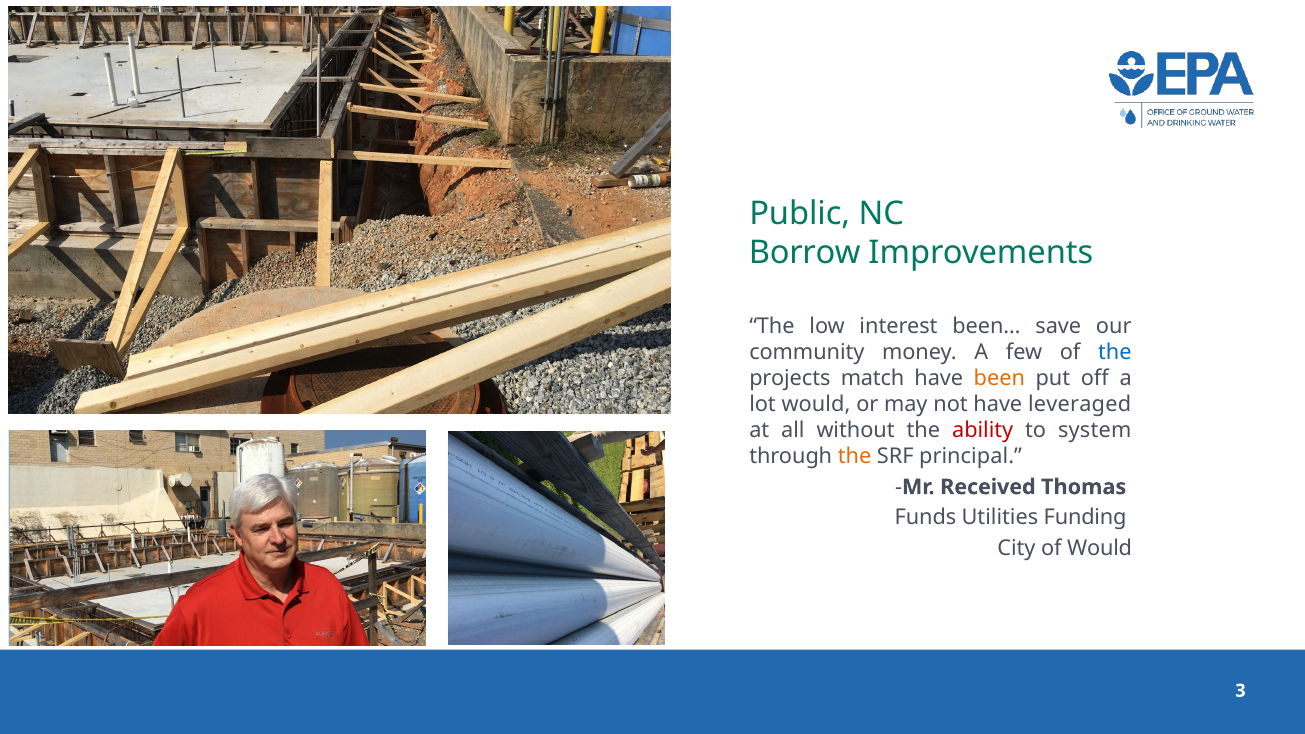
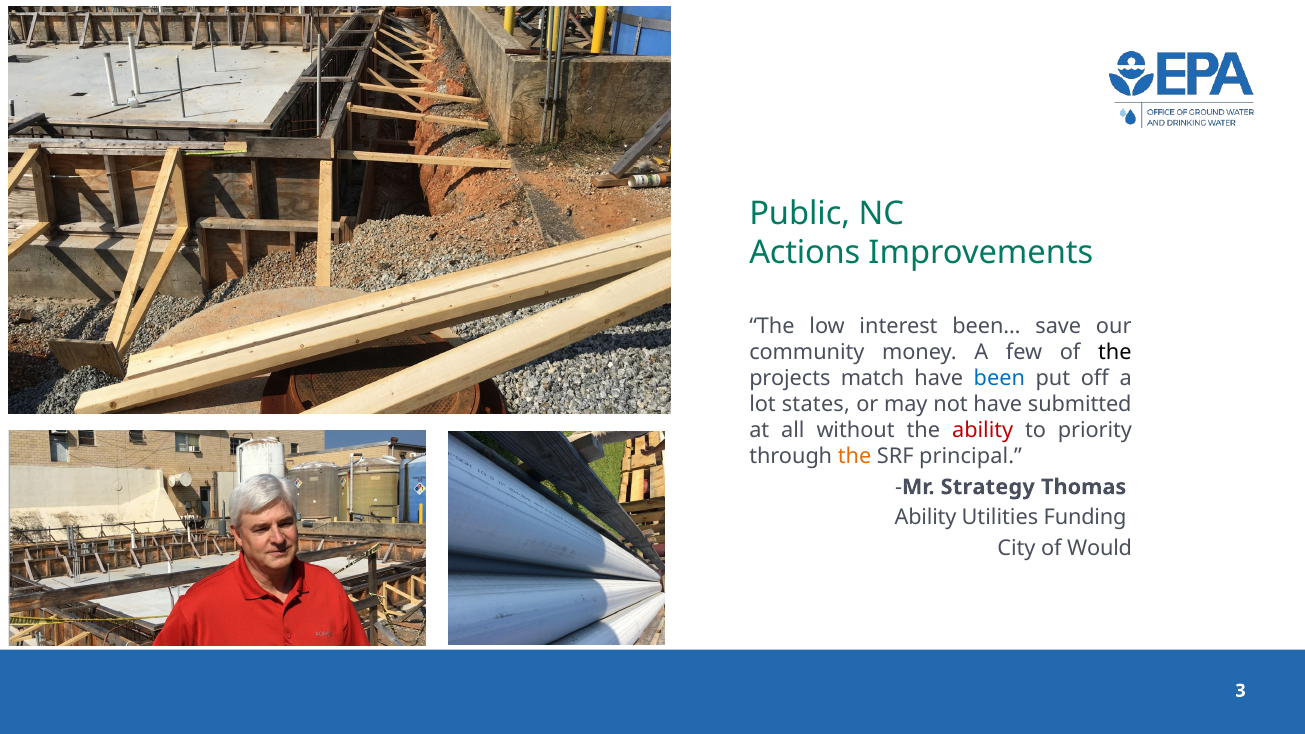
Borrow: Borrow -> Actions
the at (1115, 352) colour: blue -> black
been colour: orange -> blue
lot would: would -> states
leveraged: leveraged -> submitted
system: system -> priority
Received: Received -> Strategy
Funds at (925, 517): Funds -> Ability
